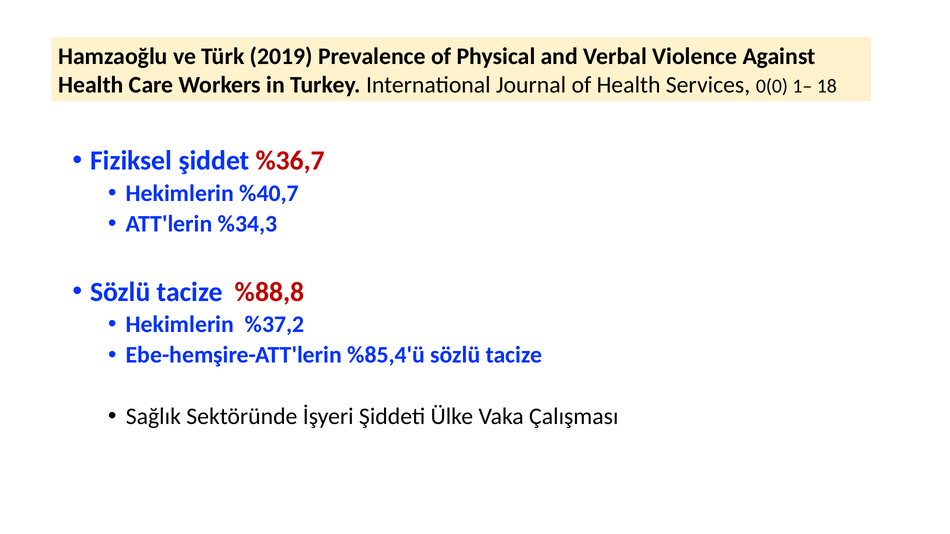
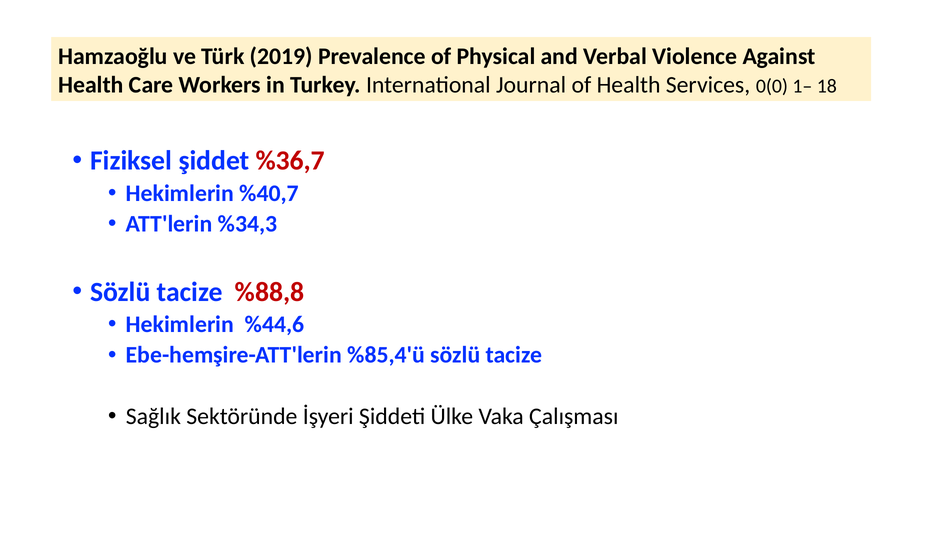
%37,2: %37,2 -> %44,6
